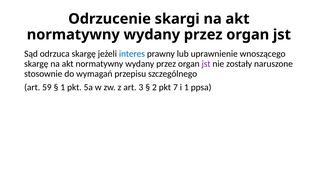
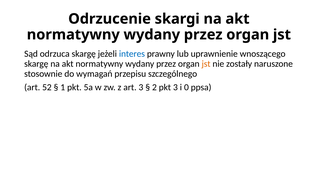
jst at (206, 64) colour: purple -> orange
59: 59 -> 52
pkt 7: 7 -> 3
i 1: 1 -> 0
